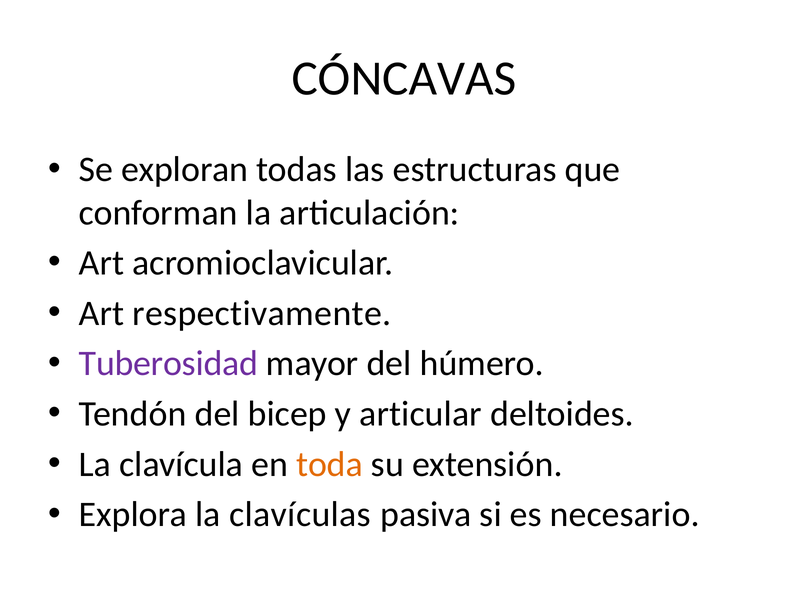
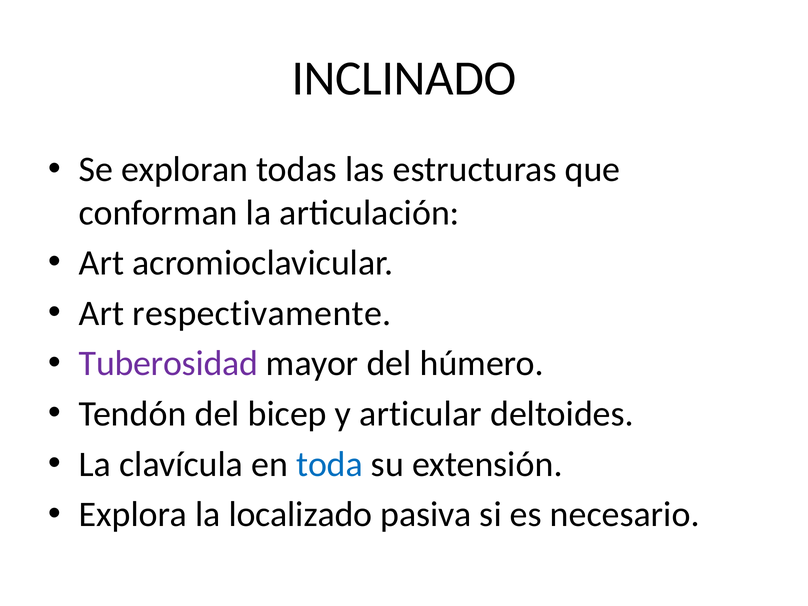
CÓNCAVAS: CÓNCAVAS -> INCLINADO
toda colour: orange -> blue
clavículas: clavículas -> localizado
